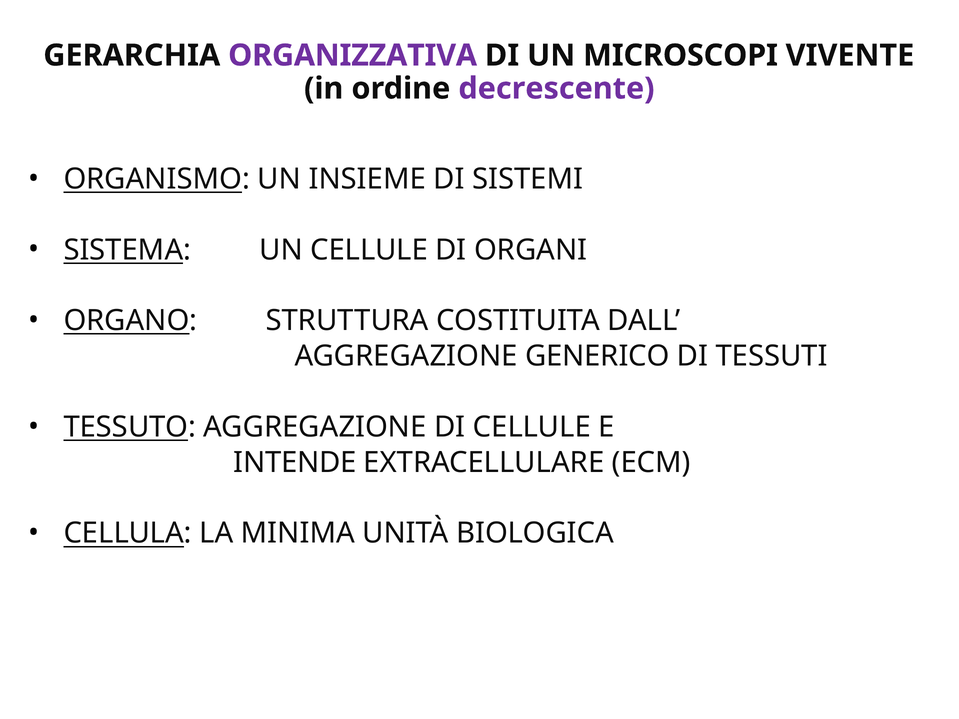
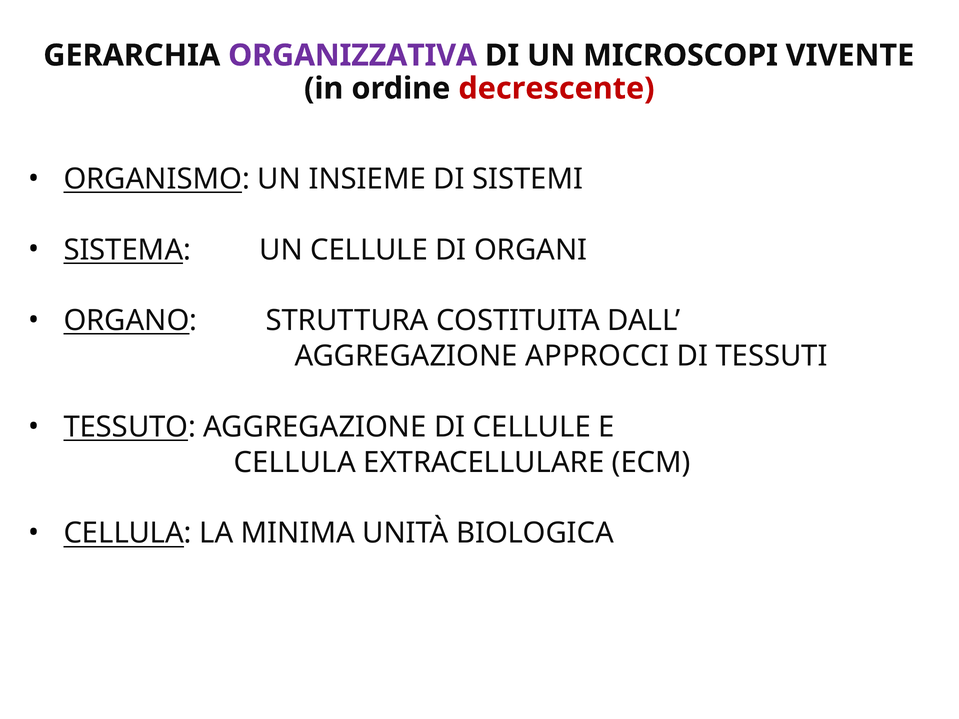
decrescente colour: purple -> red
GENERICO: GENERICO -> APPROCCI
INTENDE at (295, 463): INTENDE -> CELLULA
